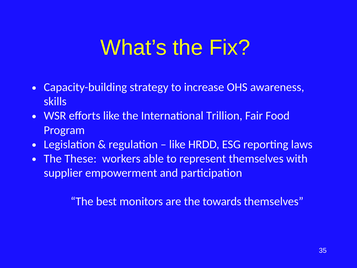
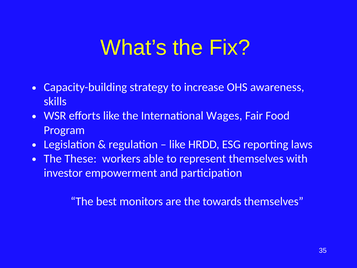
Trillion: Trillion -> Wages
supplier: supplier -> investor
